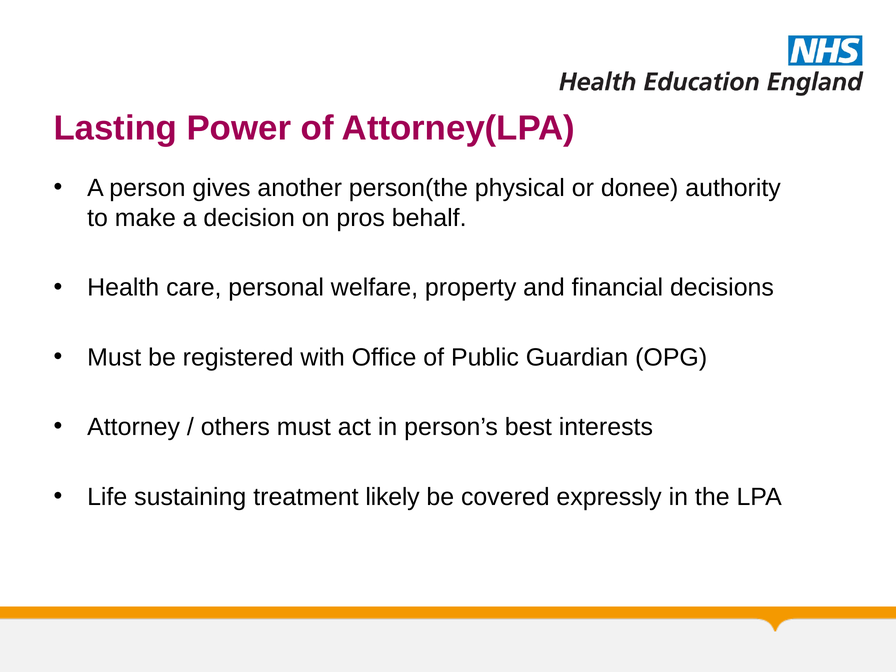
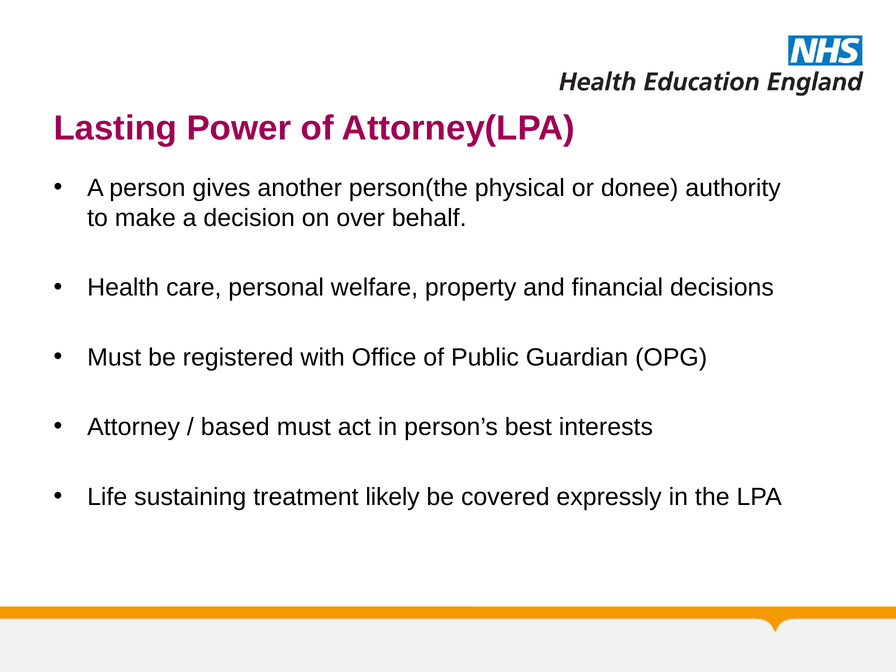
pros: pros -> over
others: others -> based
